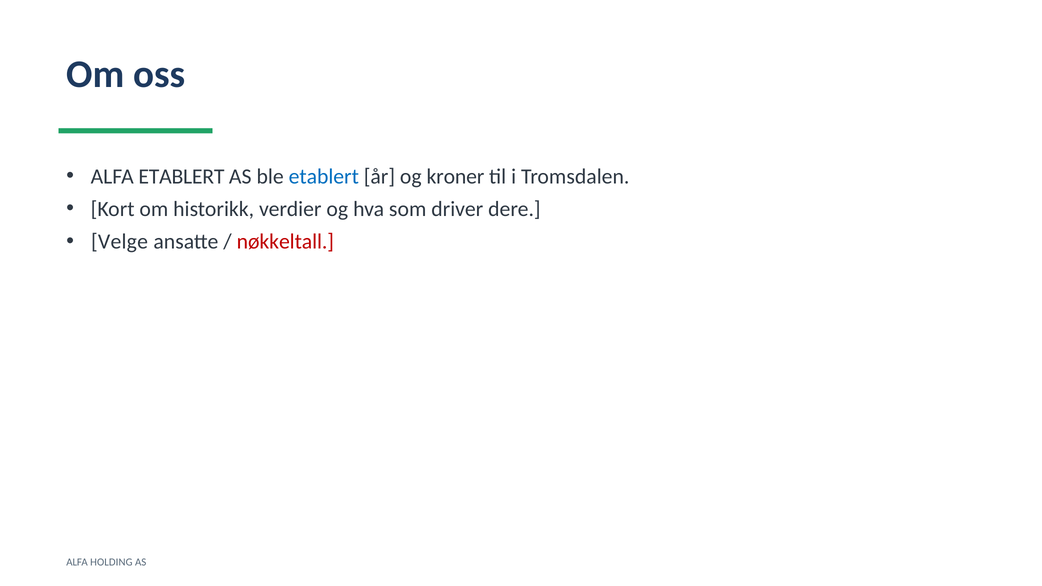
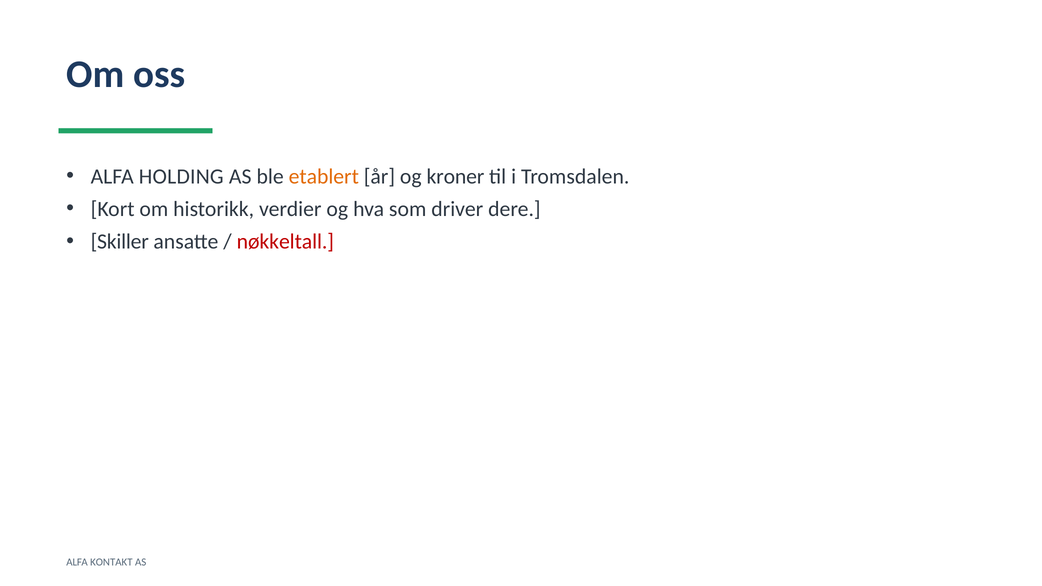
ALFA ETABLERT: ETABLERT -> HOLDING
etablert at (324, 176) colour: blue -> orange
Velge: Velge -> Skiller
HOLDING: HOLDING -> KONTAKT
